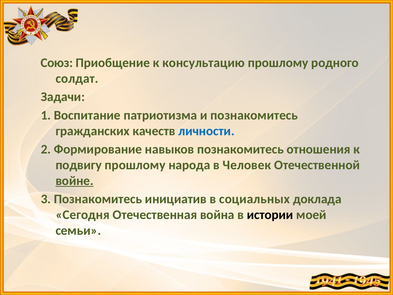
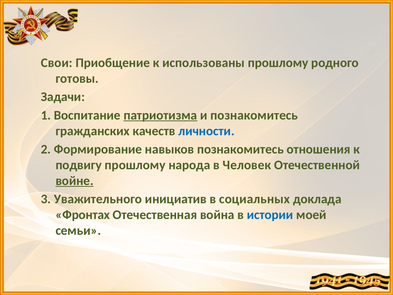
Союз: Союз -> Свои
консультацию: консультацию -> использованы
солдат: солдат -> готовы
патриотизма underline: none -> present
3 Познакомитесь: Познакомитесь -> Уважительного
Сегодня: Сегодня -> Фронтах
истории colour: black -> blue
